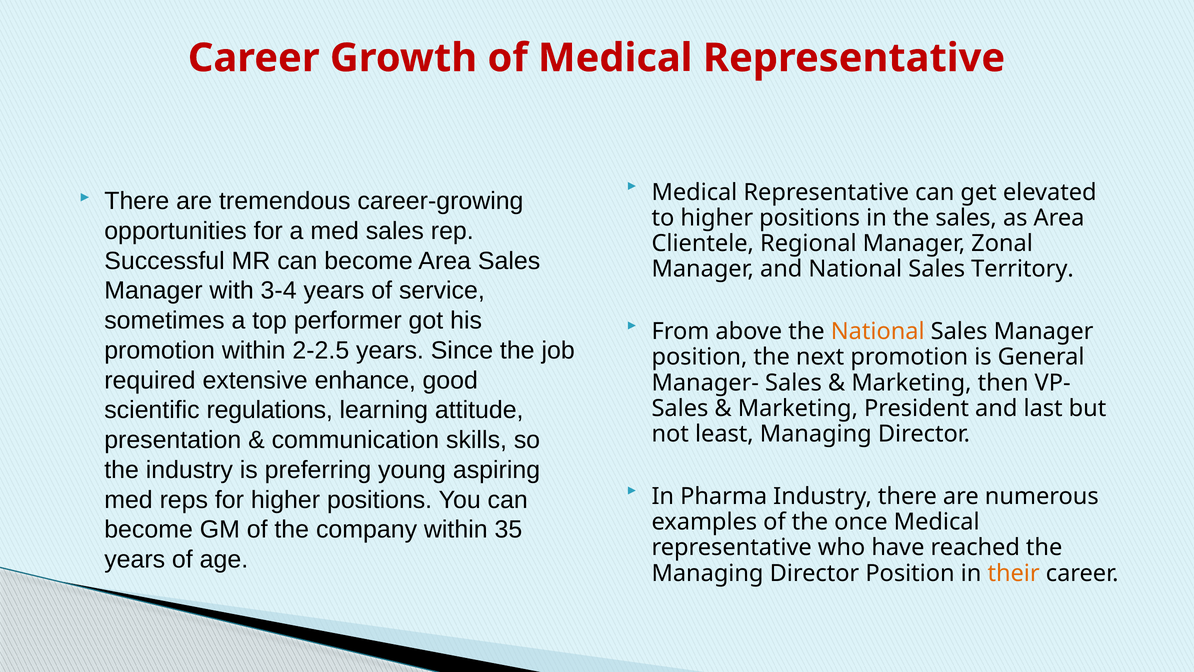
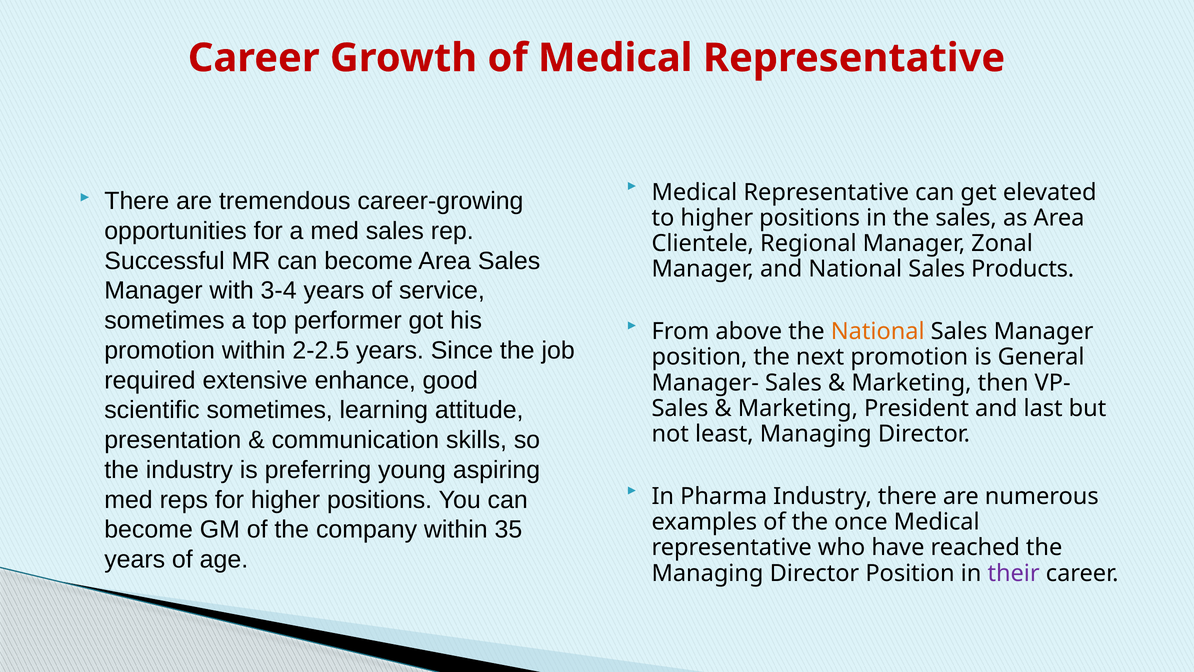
Territory: Territory -> Products
scientific regulations: regulations -> sometimes
their colour: orange -> purple
